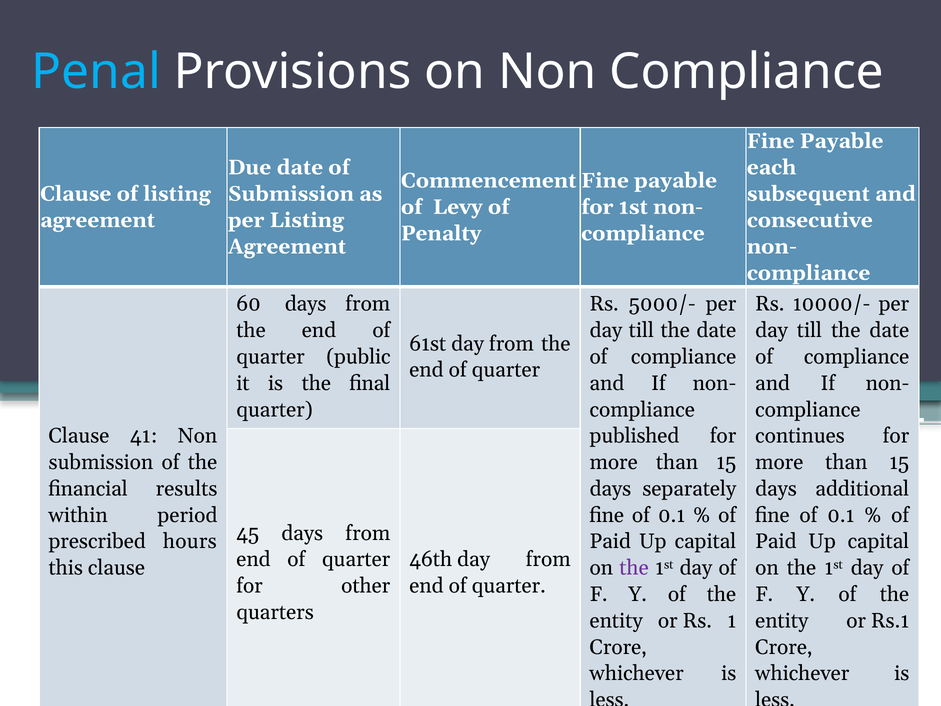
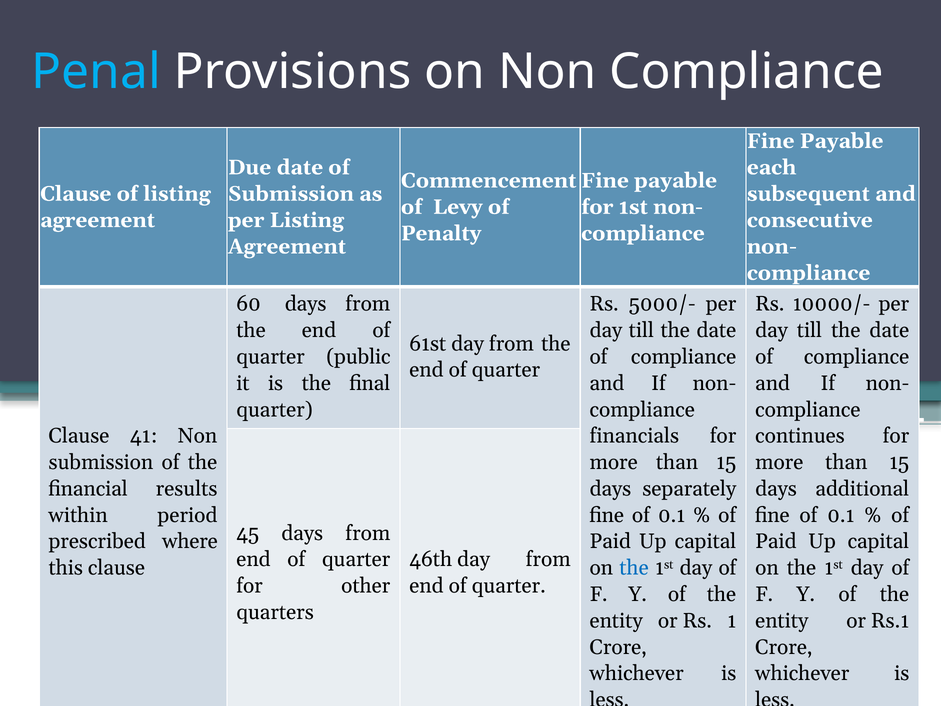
published: published -> financials
hours: hours -> where
the at (634, 568) colour: purple -> blue
